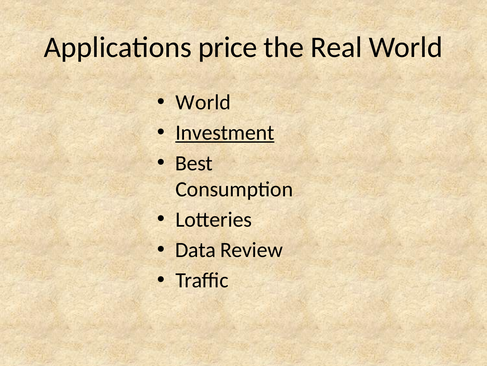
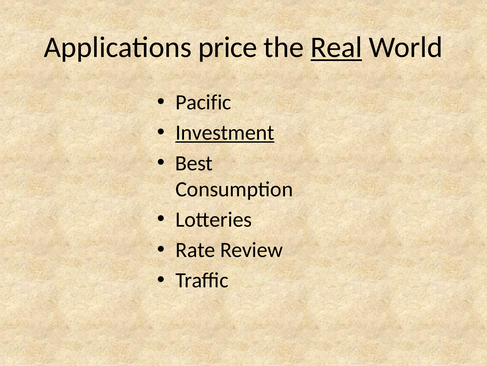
Real underline: none -> present
World at (203, 102): World -> Pacific
Data: Data -> Rate
